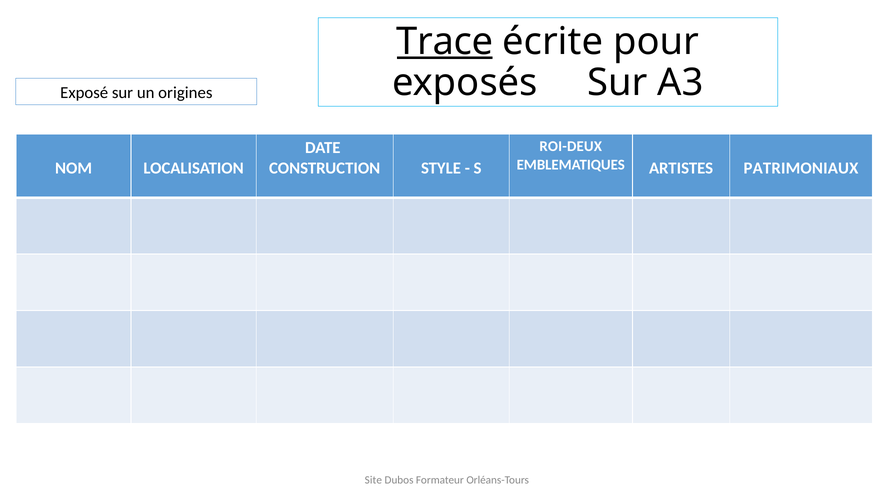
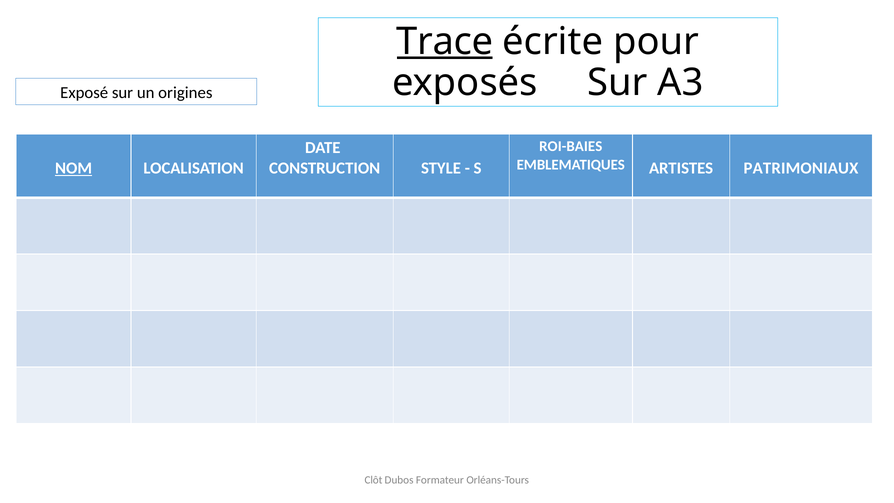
ROI-DEUX: ROI-DEUX -> ROI-BAIES
NOM underline: none -> present
Site: Site -> Clôt
